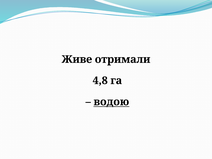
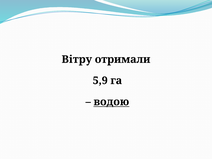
Живе: Живе -> Вітру
4,8: 4,8 -> 5,9
